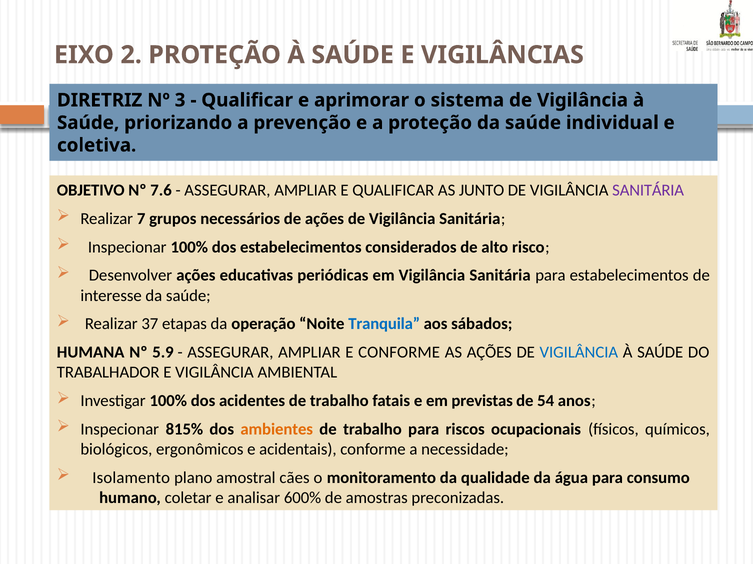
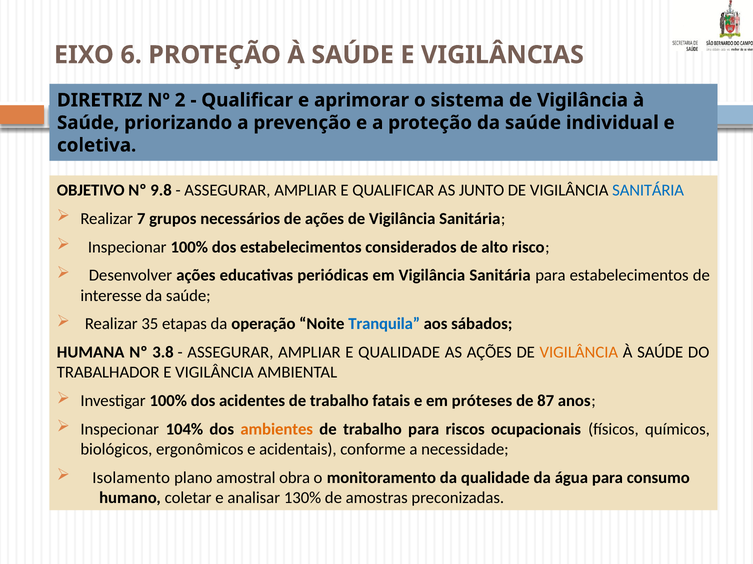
2: 2 -> 6
3: 3 -> 2
7.6: 7.6 -> 9.8
SANITÁRIA at (648, 191) colour: purple -> blue
37: 37 -> 35
5.9: 5.9 -> 3.8
E CONFORME: CONFORME -> QUALIDADE
VIGILÂNCIA at (579, 353) colour: blue -> orange
previstas: previstas -> próteses
54: 54 -> 87
815%: 815% -> 104%
cães: cães -> obra
600%: 600% -> 130%
